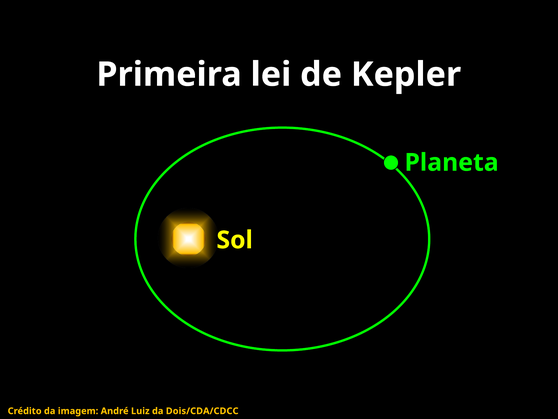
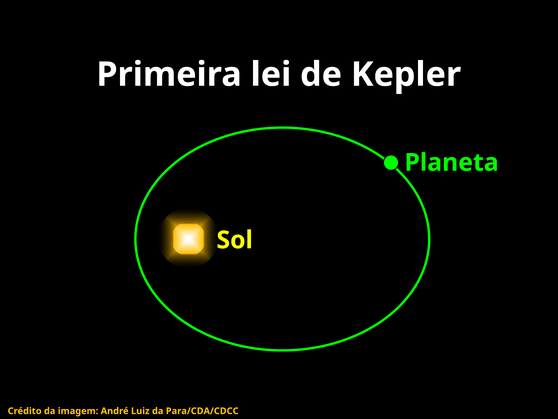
Dois/CDA/CDCC: Dois/CDA/CDCC -> Para/CDA/CDCC
